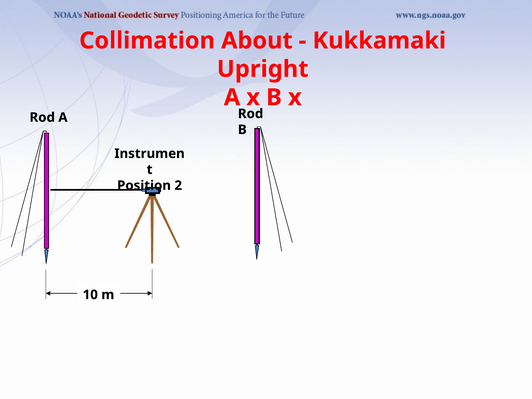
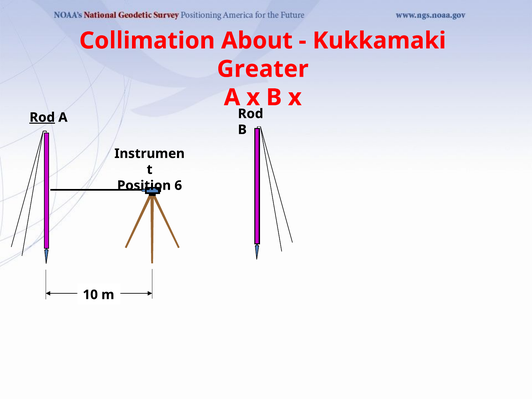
Upright: Upright -> Greater
Rod at (42, 117) underline: none -> present
2: 2 -> 6
